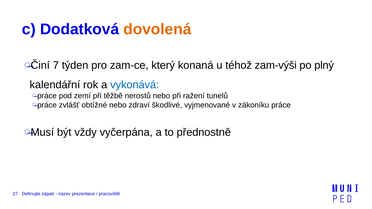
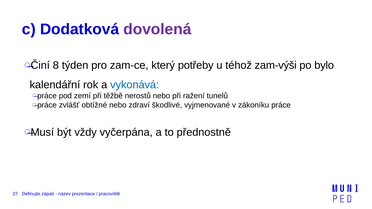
dovolená colour: orange -> purple
7: 7 -> 8
konaná: konaná -> potřeby
plný: plný -> bylo
